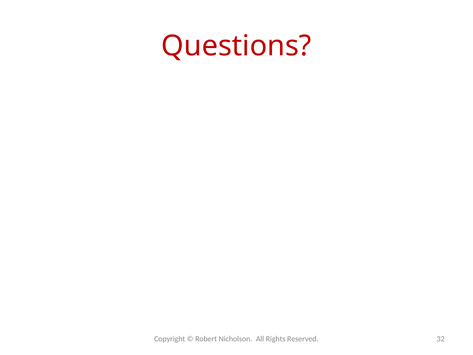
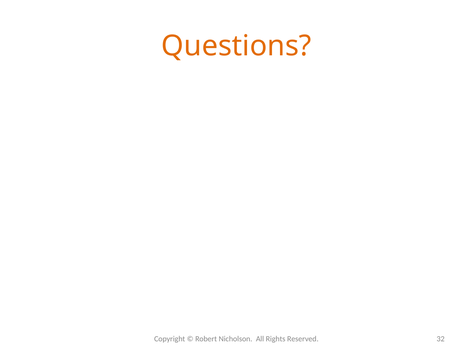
Questions colour: red -> orange
